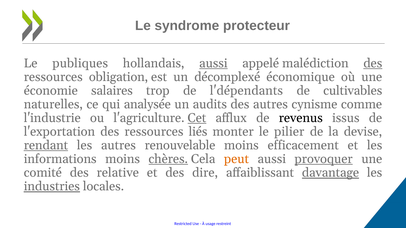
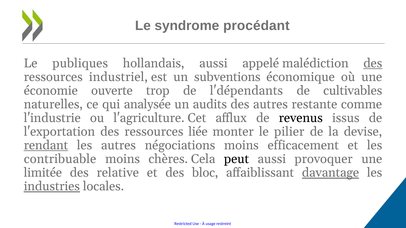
protecteur: protecteur -> procédant
aussi at (213, 63) underline: present -> none
obligation: obligation -> industriel
décomplexé: décomplexé -> subventions
salaires: salaires -> ouverte
cynisme: cynisme -> restante
Cet underline: present -> none
liés: liés -> liée
renouvelable: renouvelable -> négociations
informations: informations -> contribuable
chères underline: present -> none
peut colour: orange -> black
provoquer underline: present -> none
comité: comité -> limitée
dire: dire -> bloc
